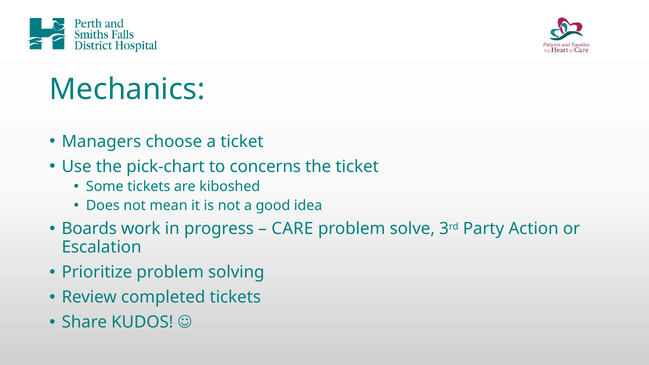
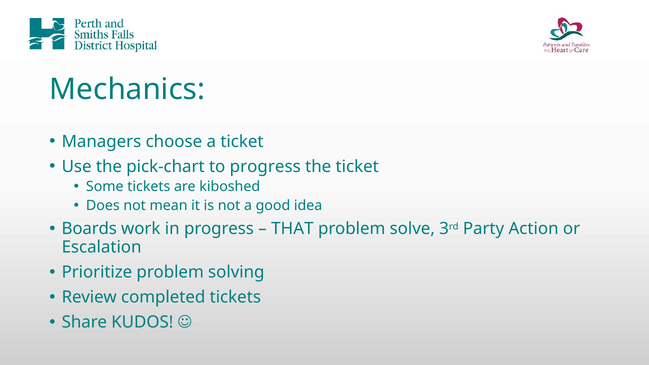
to concerns: concerns -> progress
CARE: CARE -> THAT
